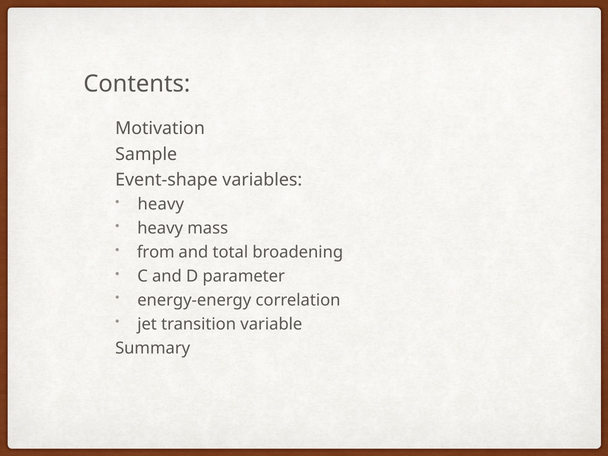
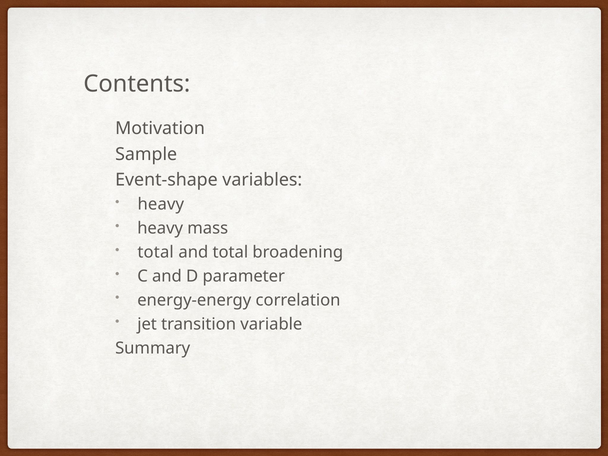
from at (156, 252): from -> total
